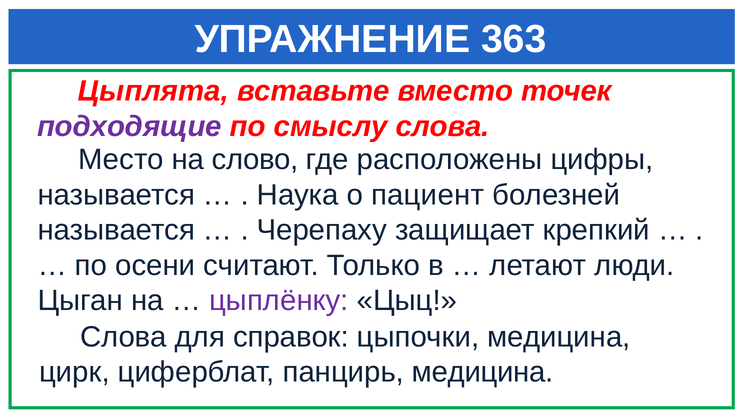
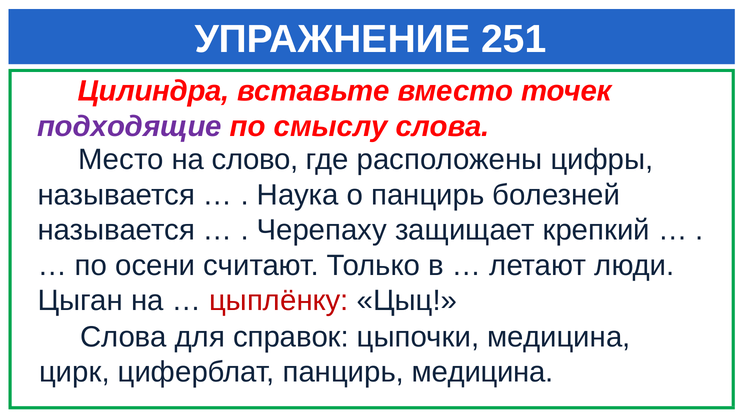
363: 363 -> 251
Цыплята: Цыплята -> Цилиндра
о пациент: пациент -> панцирь
цыплёнку colour: purple -> red
